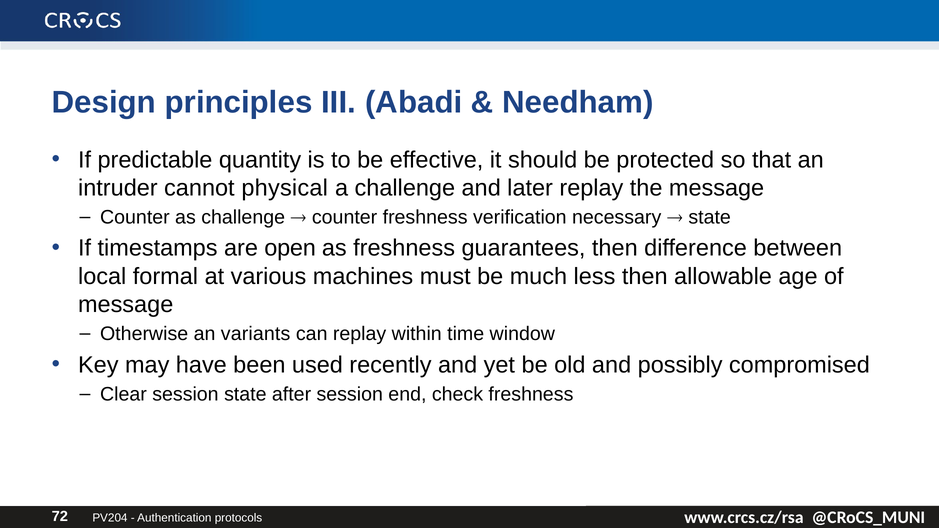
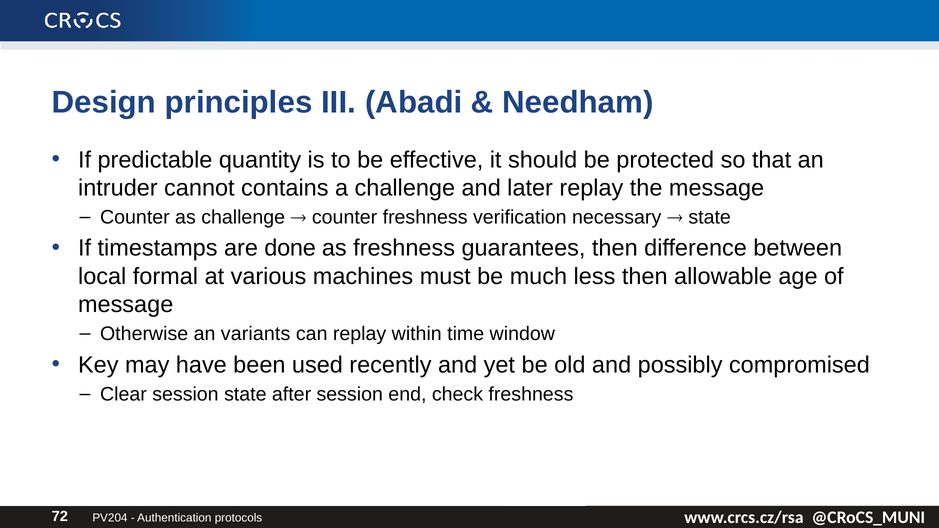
physical: physical -> contains
open: open -> done
